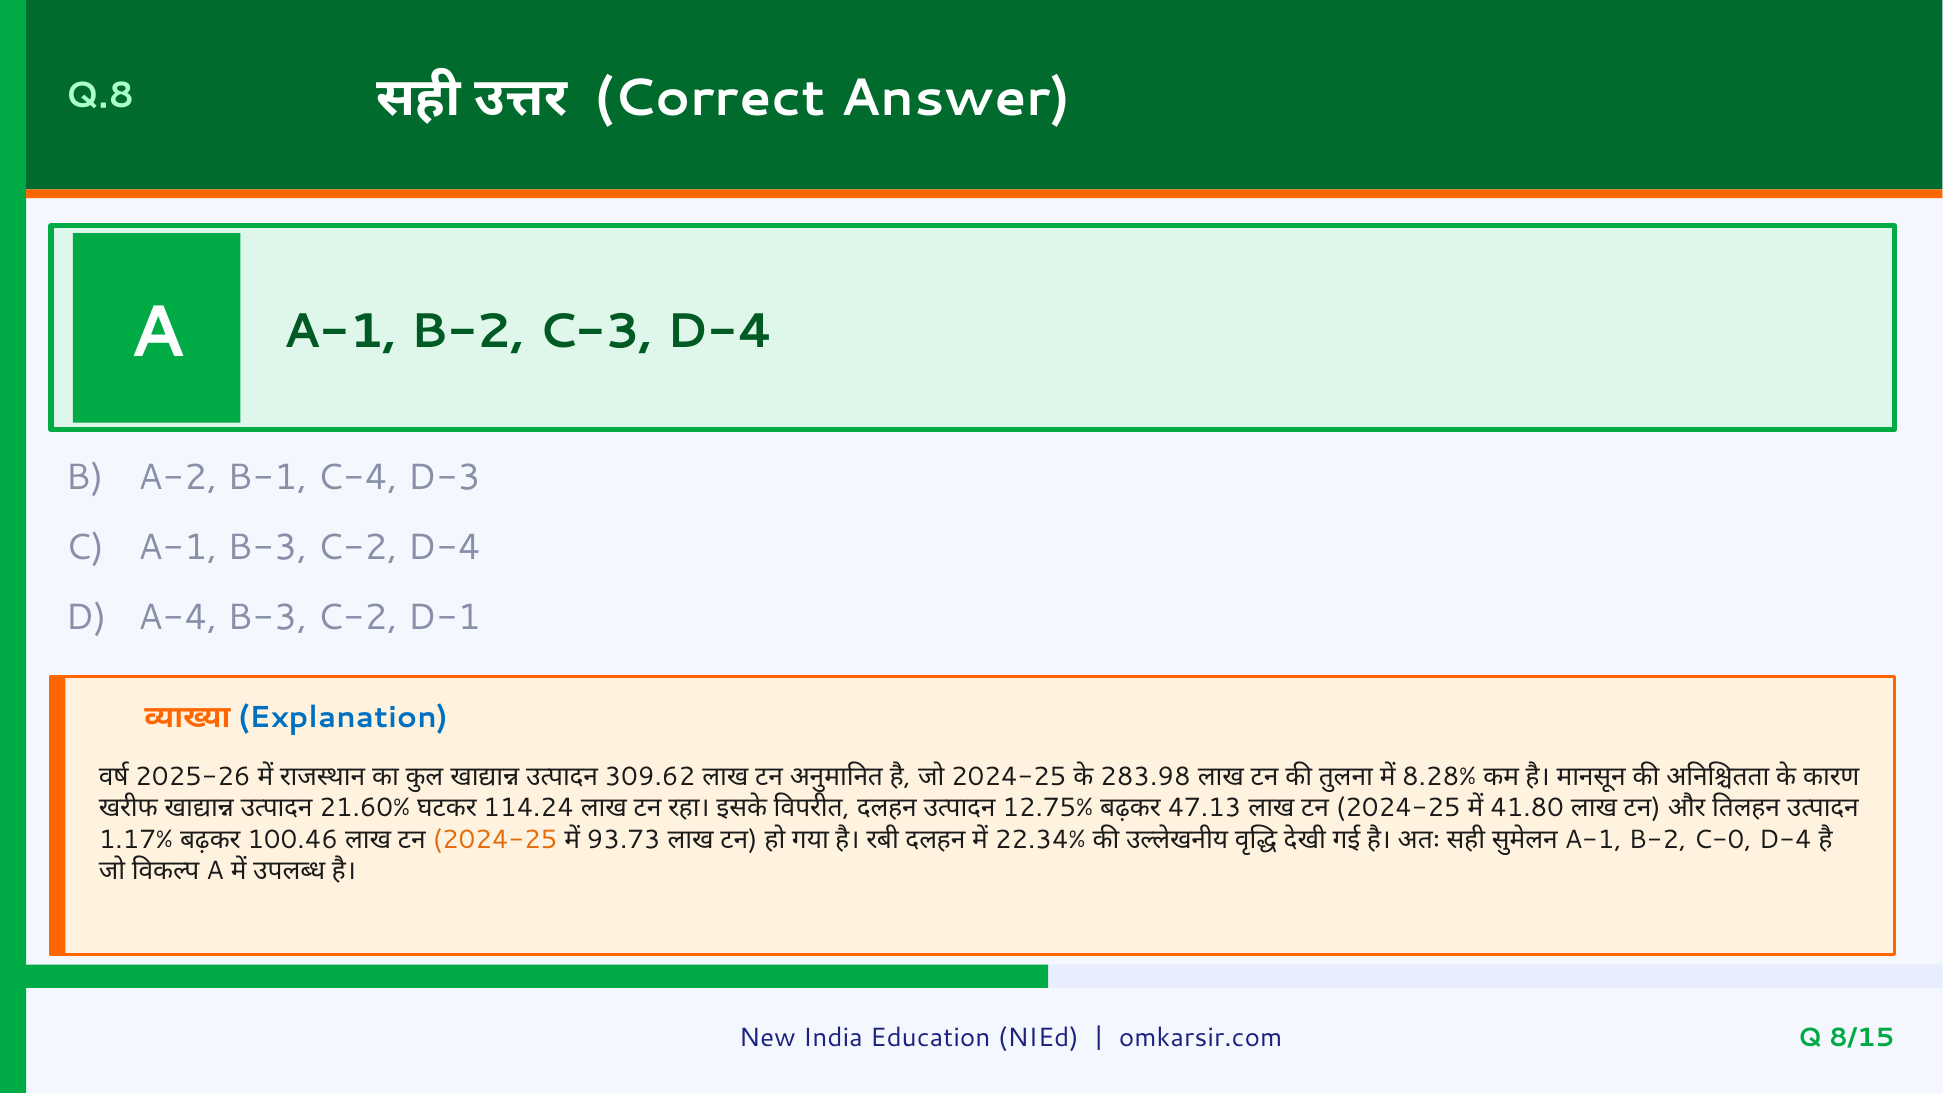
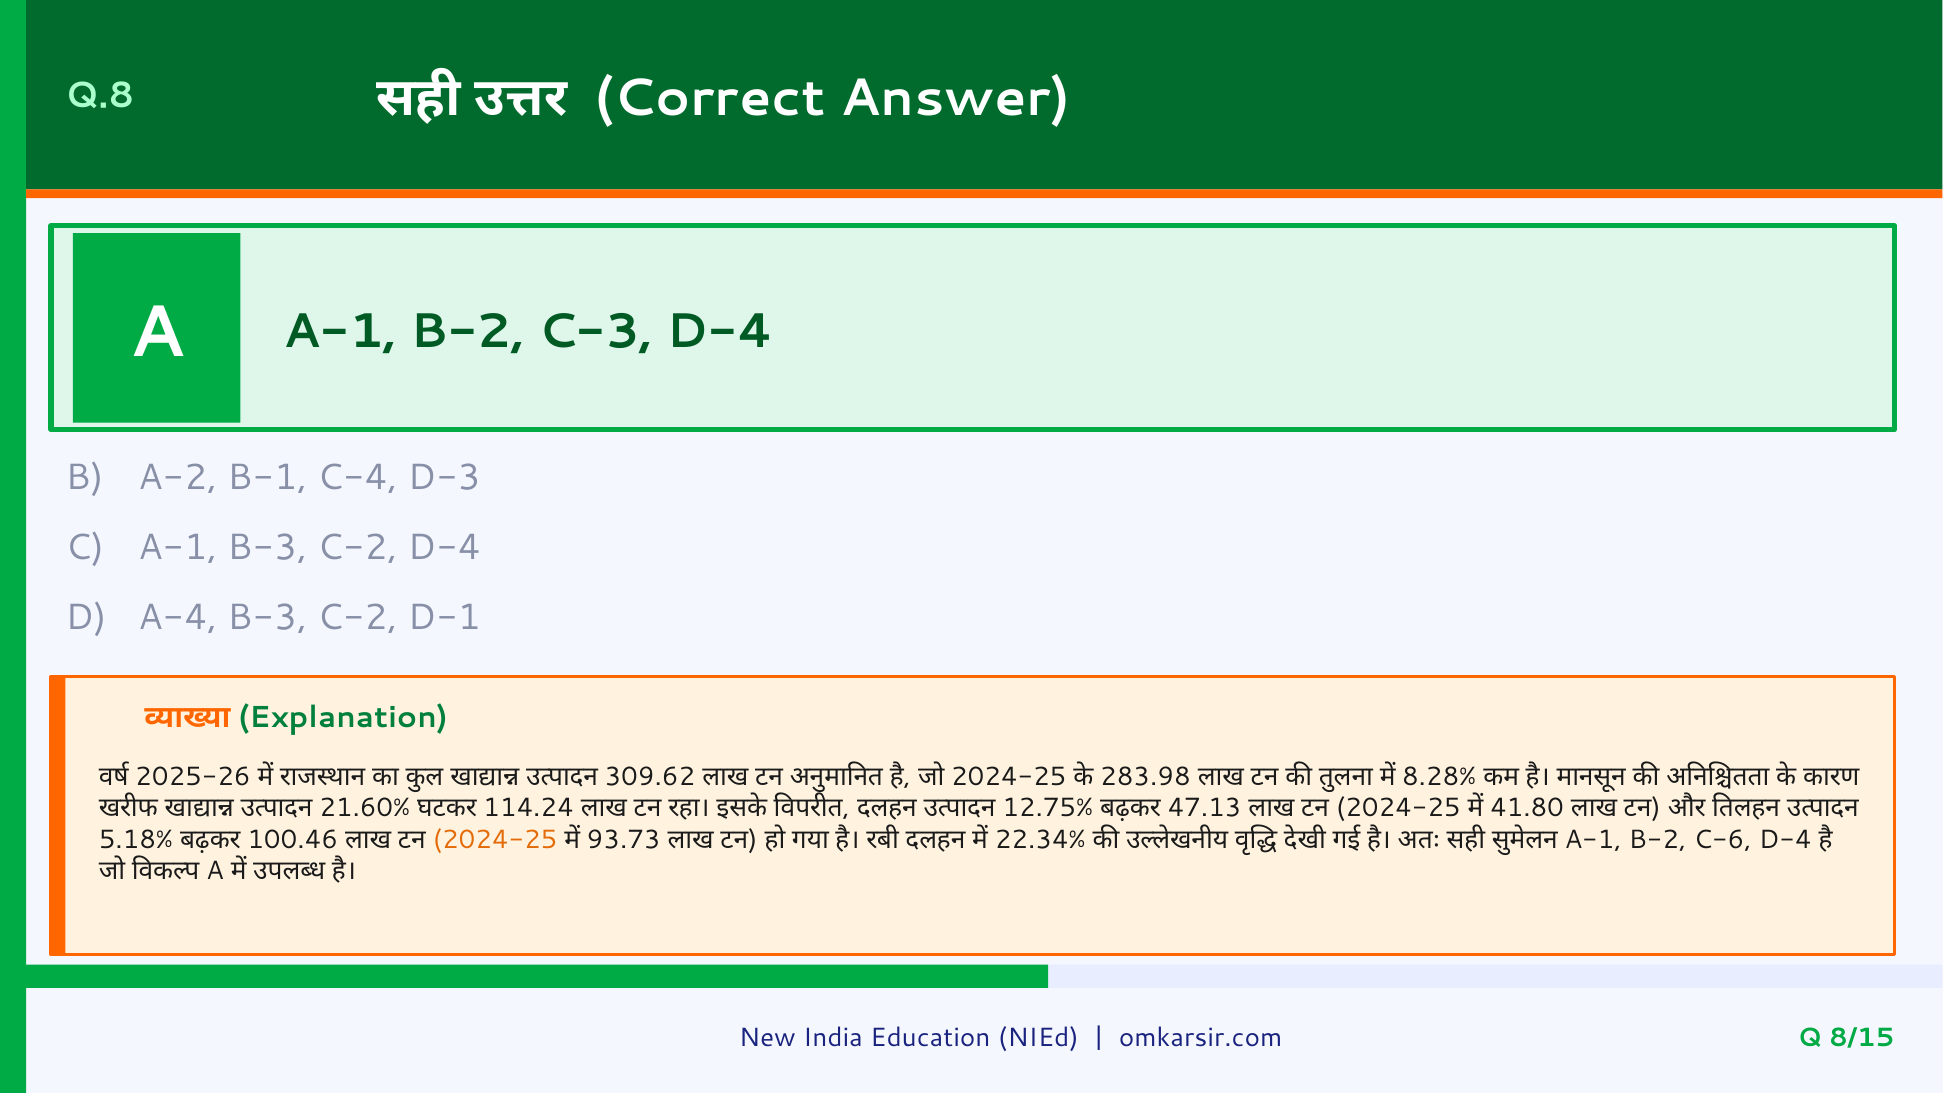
Explanation colour: blue -> green
1.17%: 1.17% -> 5.18%
C-0: C-0 -> C-6
